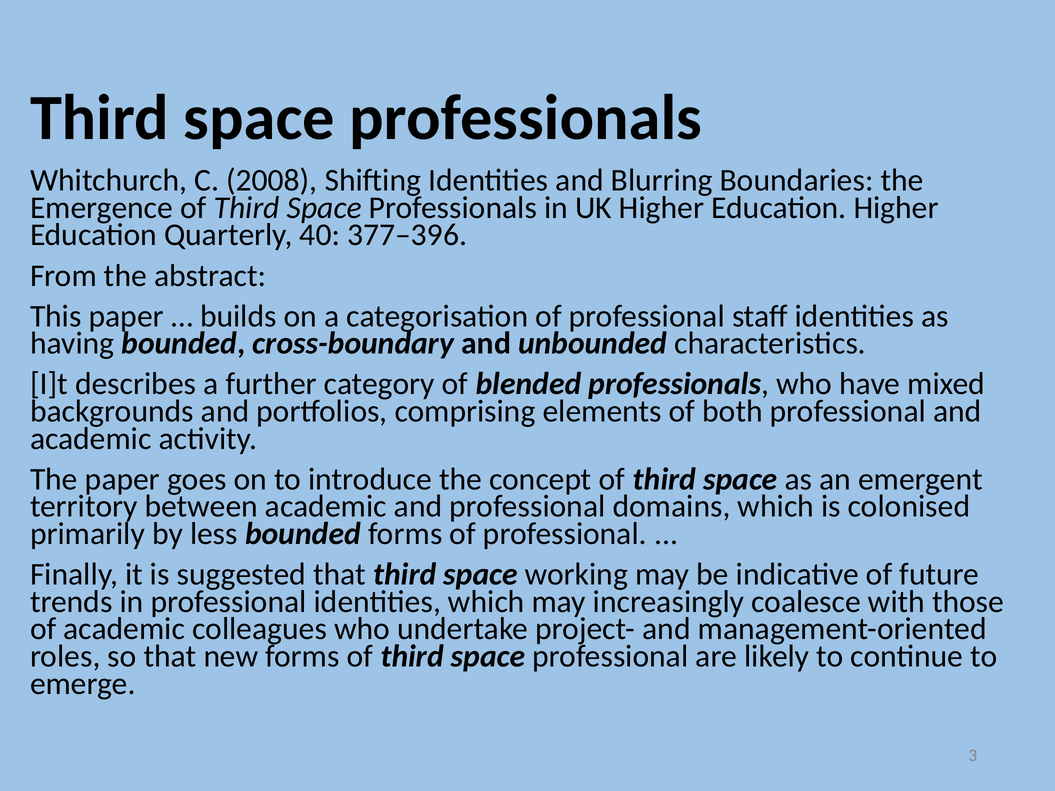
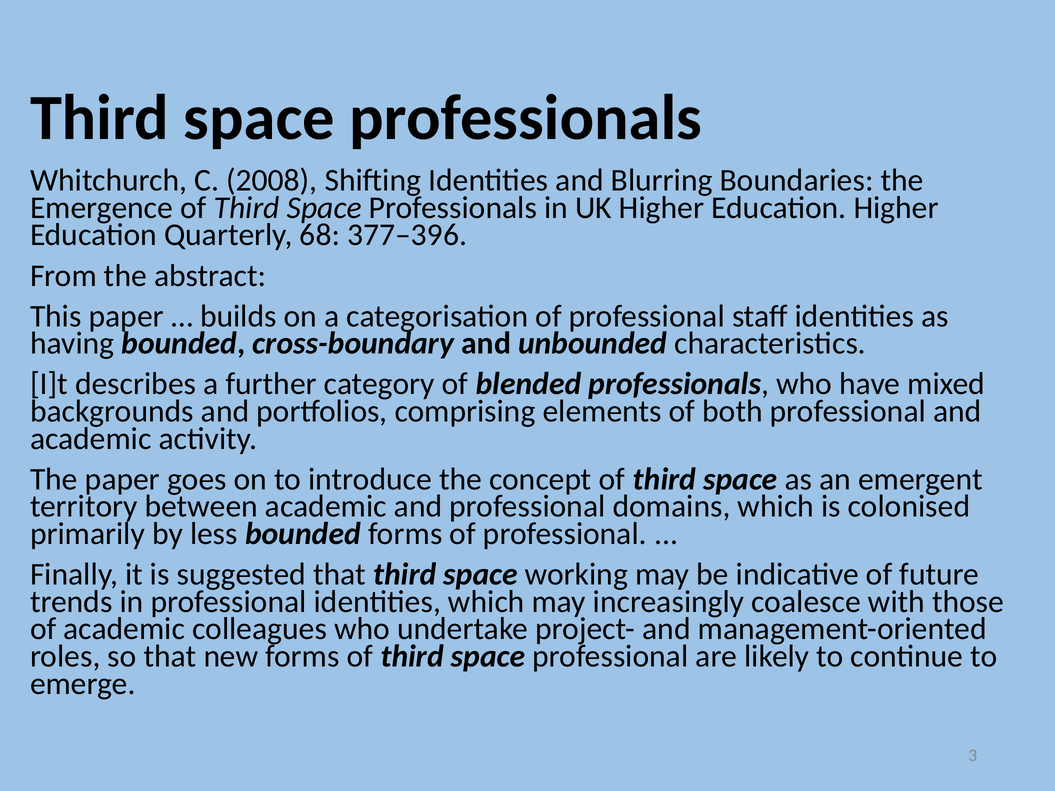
40: 40 -> 68
